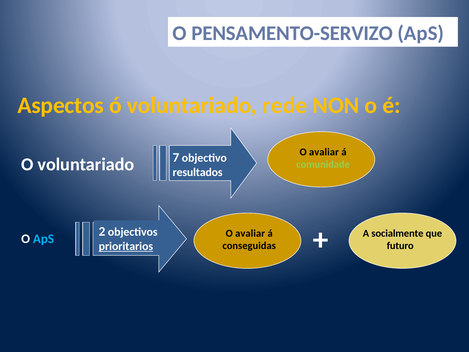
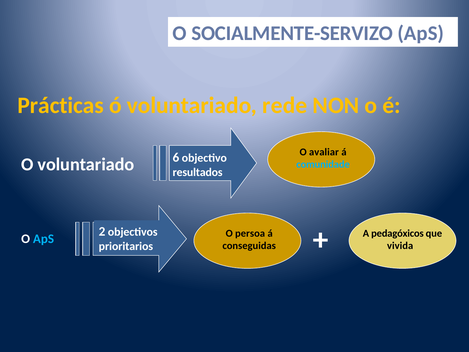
PENSAMENTO-SERVIZO: PENSAMENTO-SERVIZO -> SOCIALMENTE-SERVIZO
Aspectos: Aspectos -> Prácticas
7: 7 -> 6
comunidade colour: light green -> light blue
avaliar at (250, 233): avaliar -> persoa
socialmente: socialmente -> pedagóxicos
prioritarios underline: present -> none
futuro: futuro -> vivida
